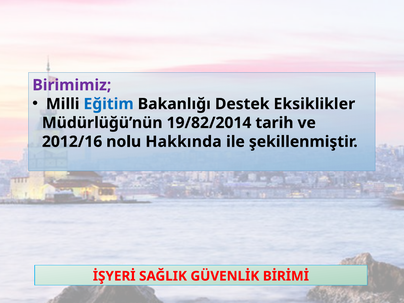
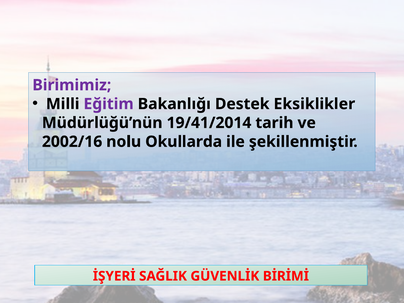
Eğitim colour: blue -> purple
19/82/2014: 19/82/2014 -> 19/41/2014
2012/16: 2012/16 -> 2002/16
Hakkında: Hakkında -> Okullarda
